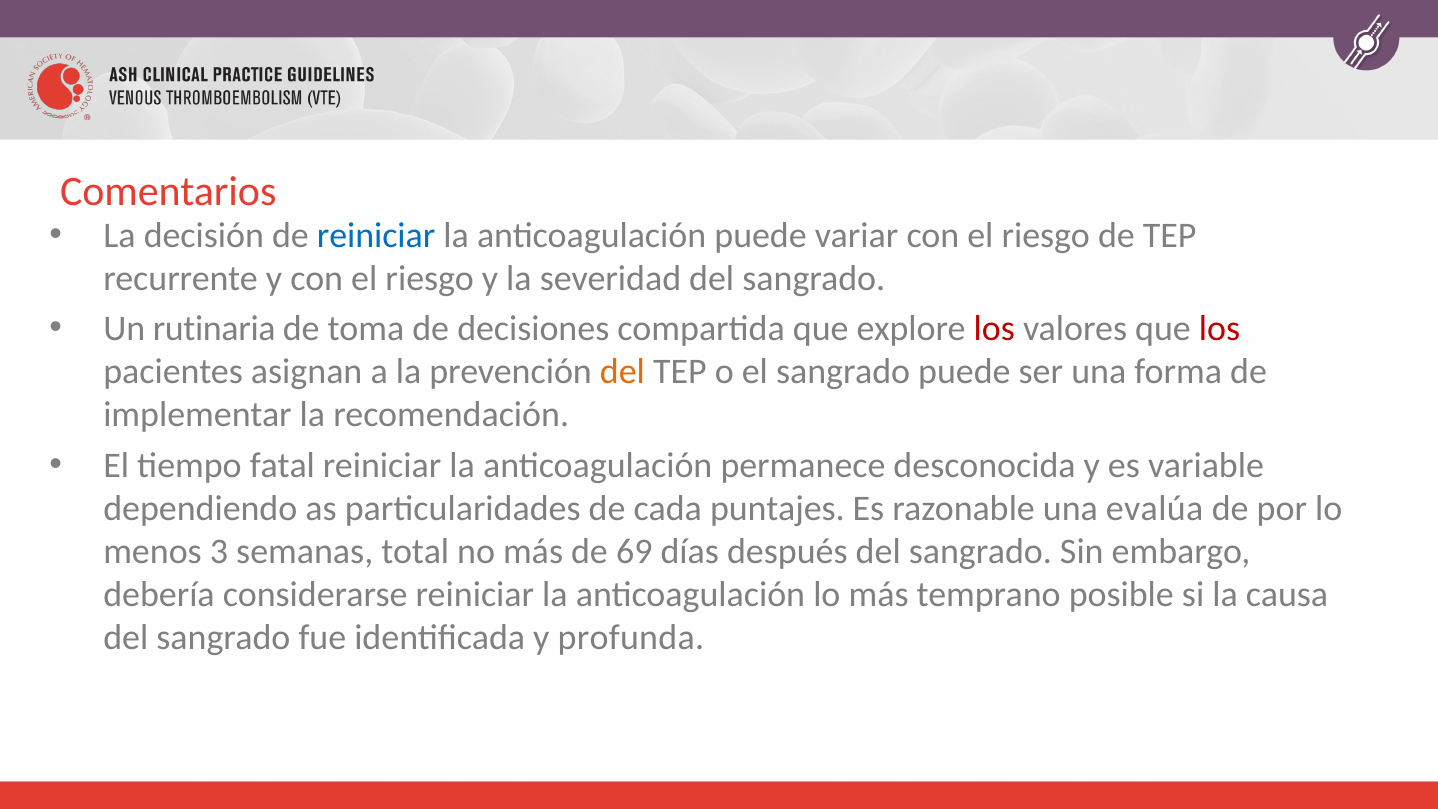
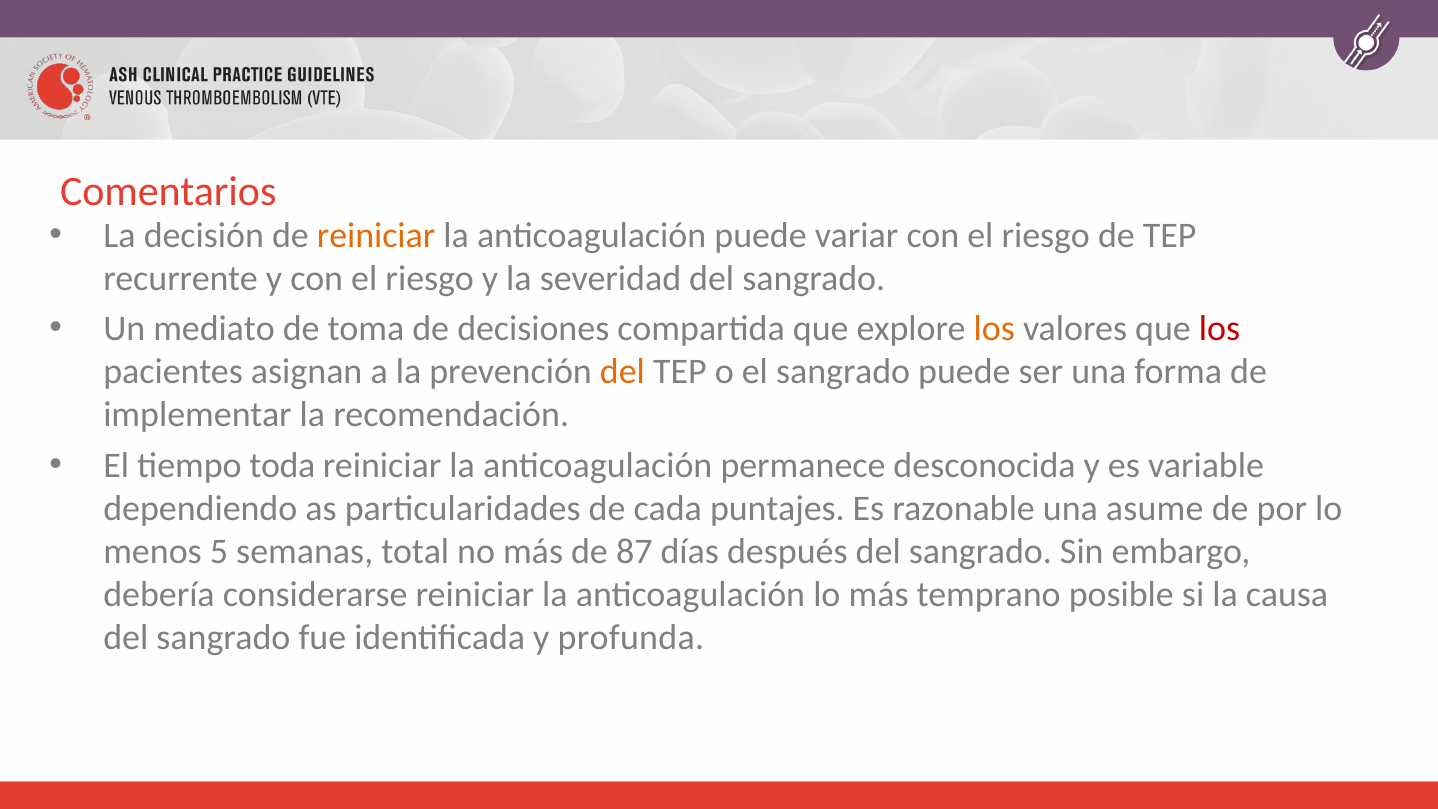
reiniciar at (376, 235) colour: blue -> orange
rutinaria: rutinaria -> mediato
los at (994, 329) colour: red -> orange
fatal: fatal -> toda
evalúa: evalúa -> asume
3: 3 -> 5
69: 69 -> 87
